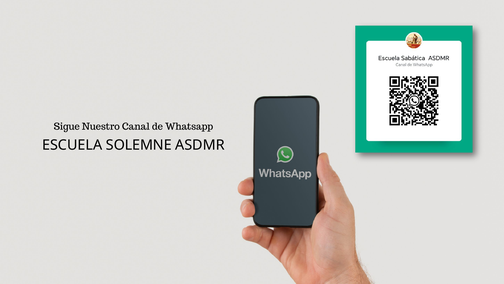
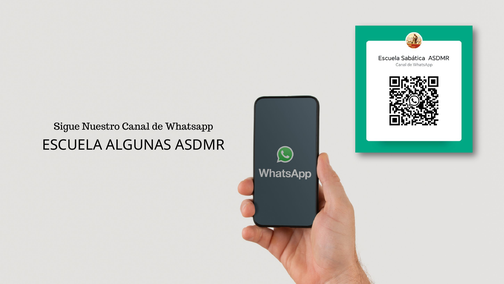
SOLEMNE: SOLEMNE -> ALGUNAS
